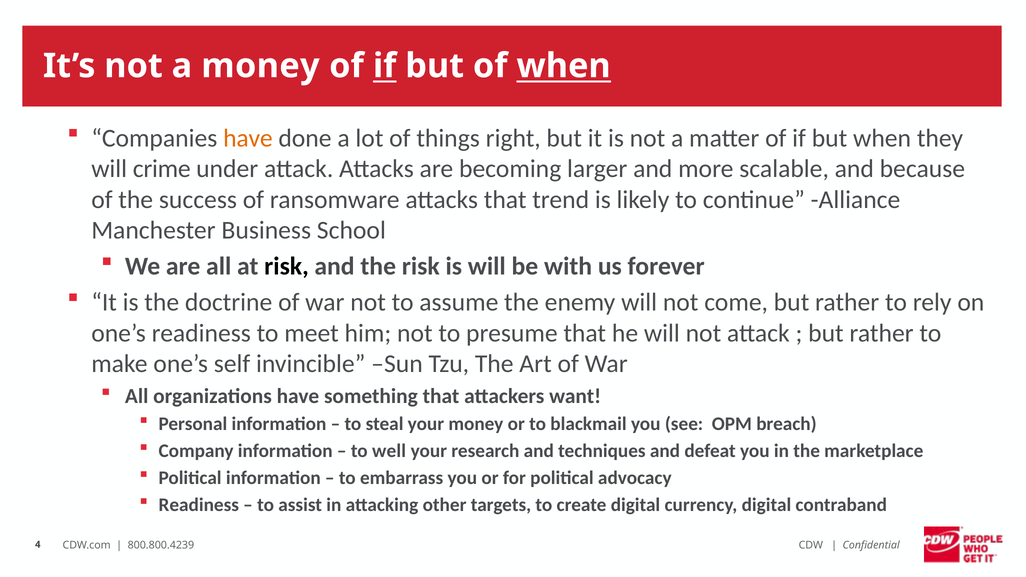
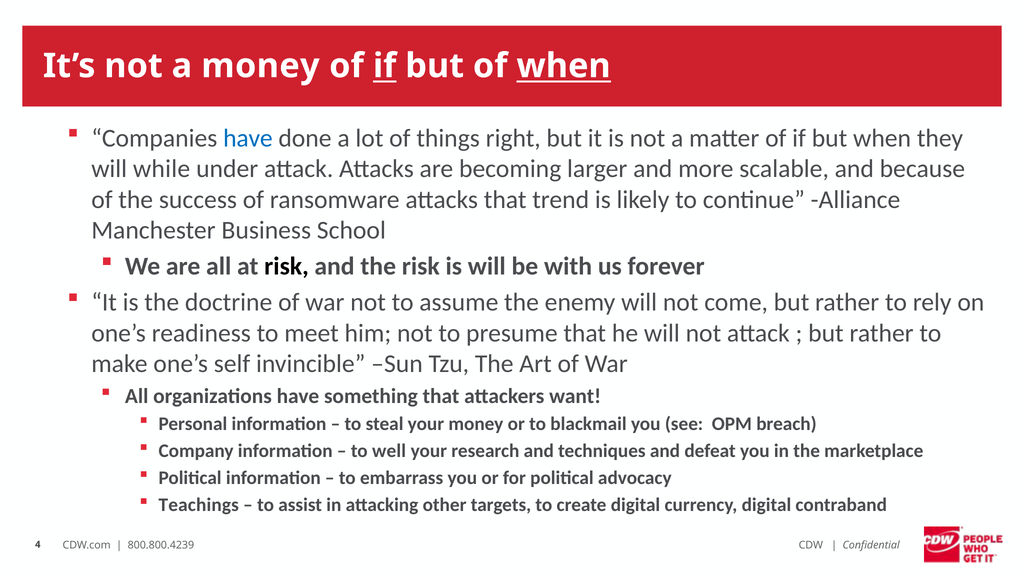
have at (248, 138) colour: orange -> blue
crime: crime -> while
Readiness at (199, 505): Readiness -> Teachings
